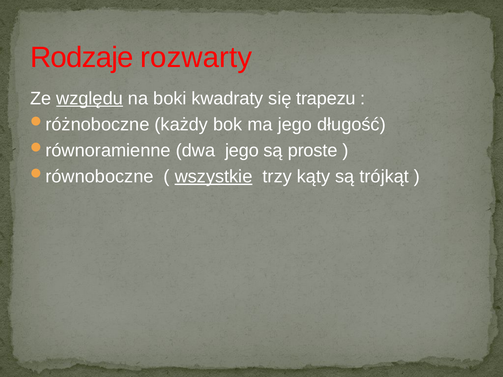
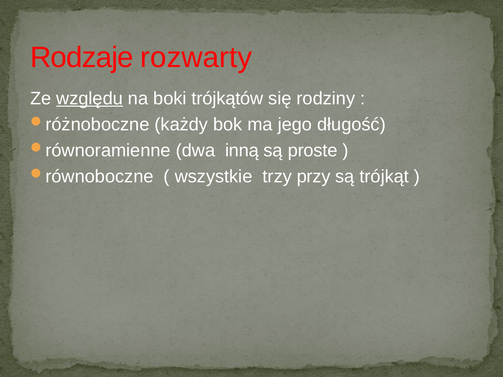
kwadraty: kwadraty -> trójkątów
trapezu: trapezu -> rodziny
dwa jego: jego -> inną
wszystkie underline: present -> none
kąty: kąty -> przy
